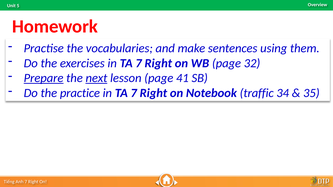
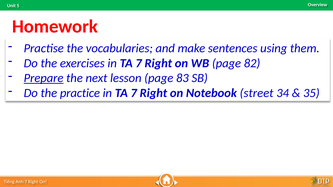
32: 32 -> 82
next underline: present -> none
41: 41 -> 83
traffic: traffic -> street
